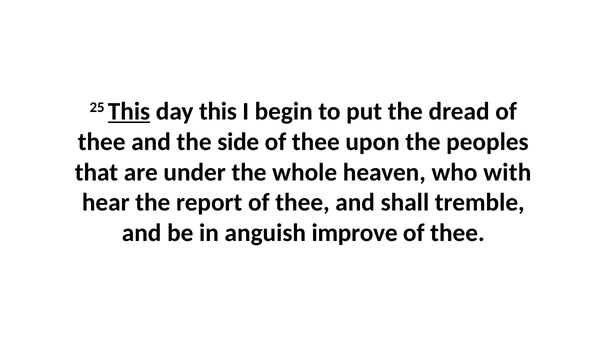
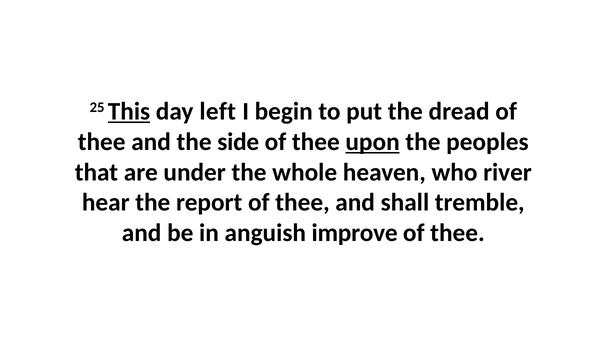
day this: this -> left
upon underline: none -> present
with: with -> river
